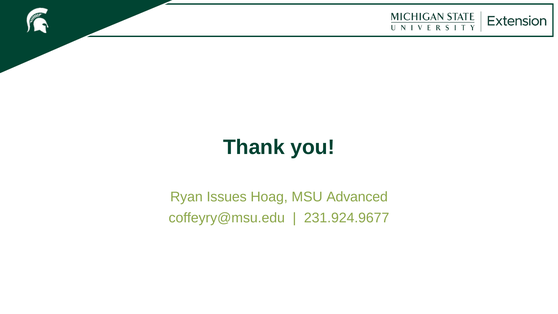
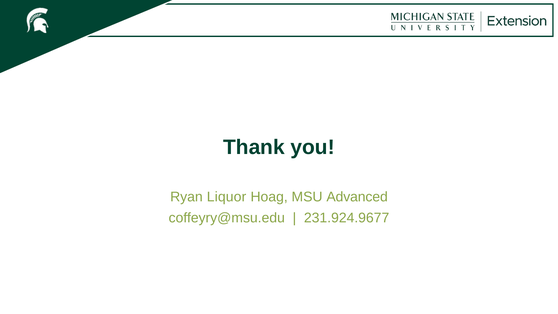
Issues: Issues -> Liquor
